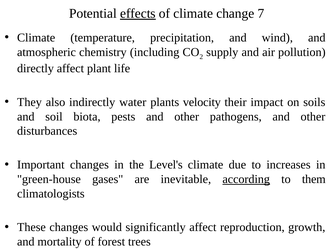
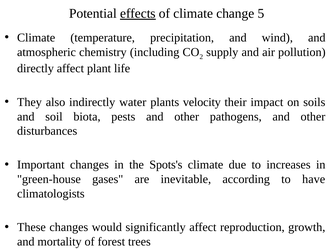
7: 7 -> 5
Level's: Level's -> Spots's
according underline: present -> none
them: them -> have
